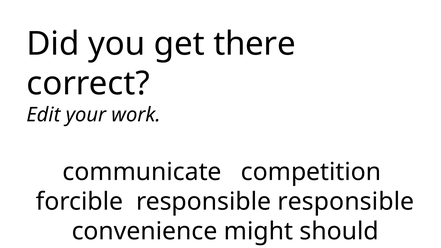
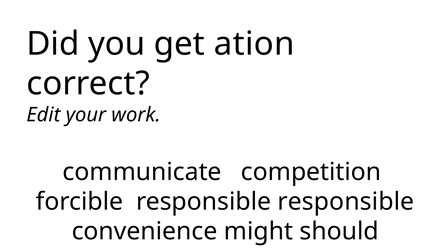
there: there -> ation
